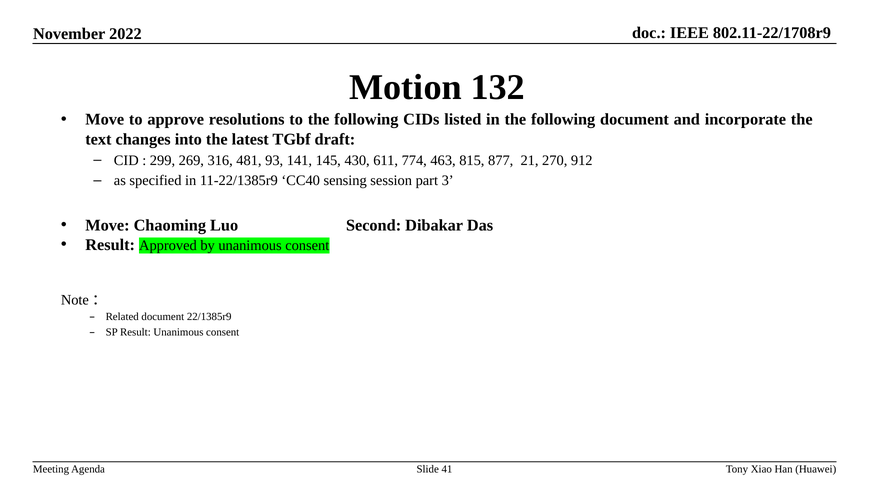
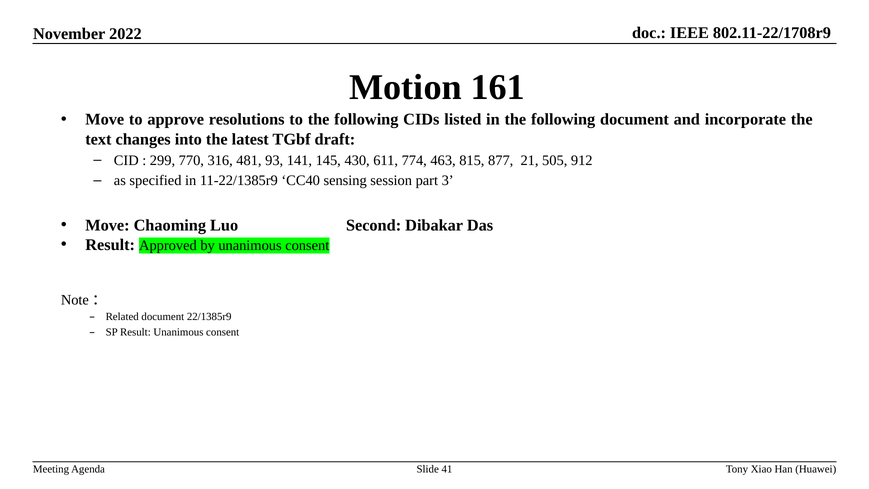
132: 132 -> 161
269: 269 -> 770
270: 270 -> 505
